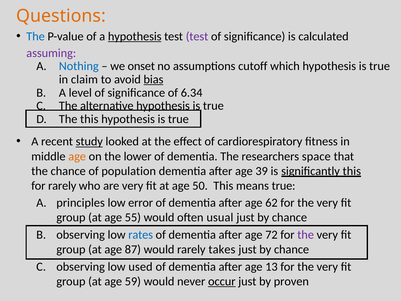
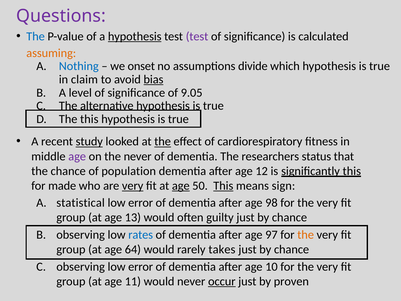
Questions colour: orange -> purple
assuming colour: purple -> orange
cutoff: cutoff -> divide
6.34: 6.34 -> 9.05
the at (163, 141) underline: none -> present
age at (77, 156) colour: orange -> purple
the lower: lower -> never
space: space -> status
39: 39 -> 12
for rarely: rarely -> made
very at (133, 186) underline: none -> present
age at (181, 186) underline: none -> present
This at (223, 186) underline: none -> present
means true: true -> sign
principles: principles -> statistical
62: 62 -> 98
55: 55 -> 13
usual: usual -> guilty
72: 72 -> 97
the at (306, 235) colour: purple -> orange
87: 87 -> 64
observing low used: used -> error
13: 13 -> 10
59: 59 -> 11
